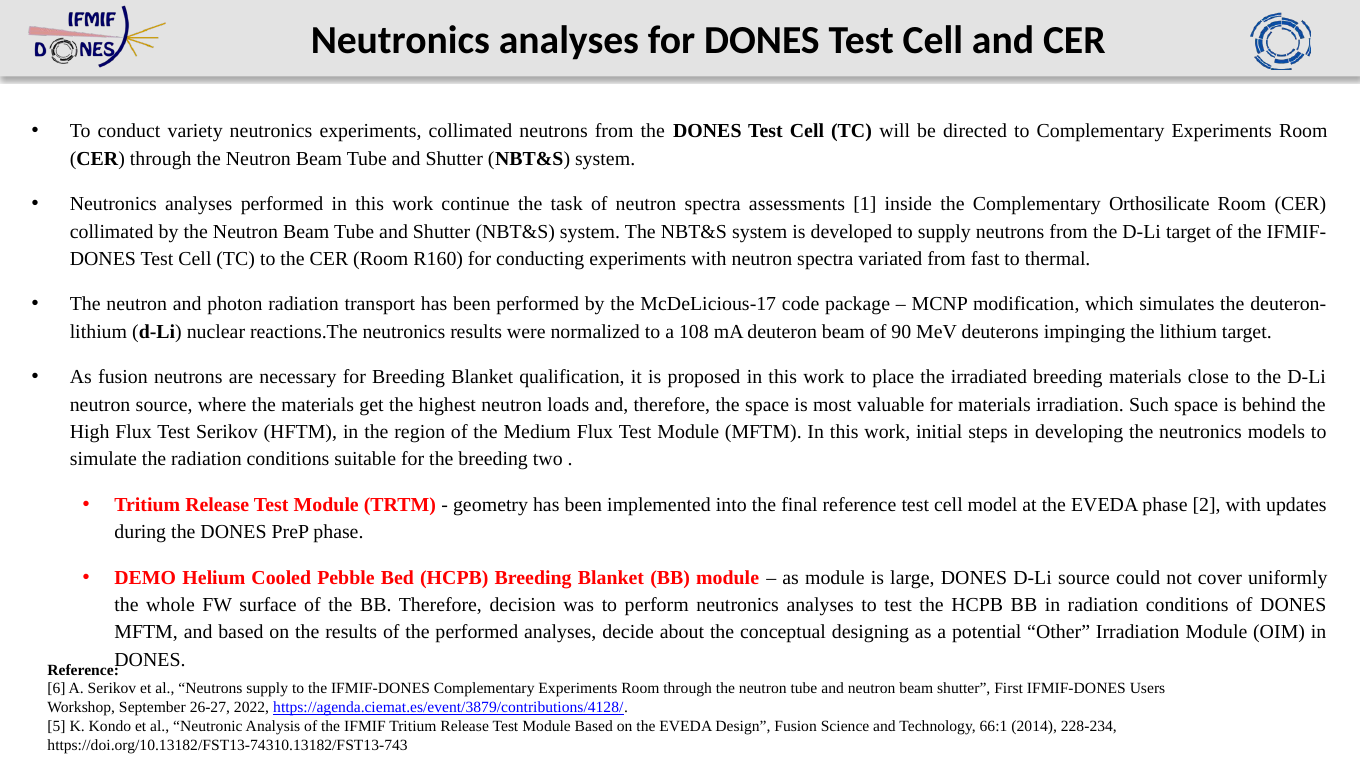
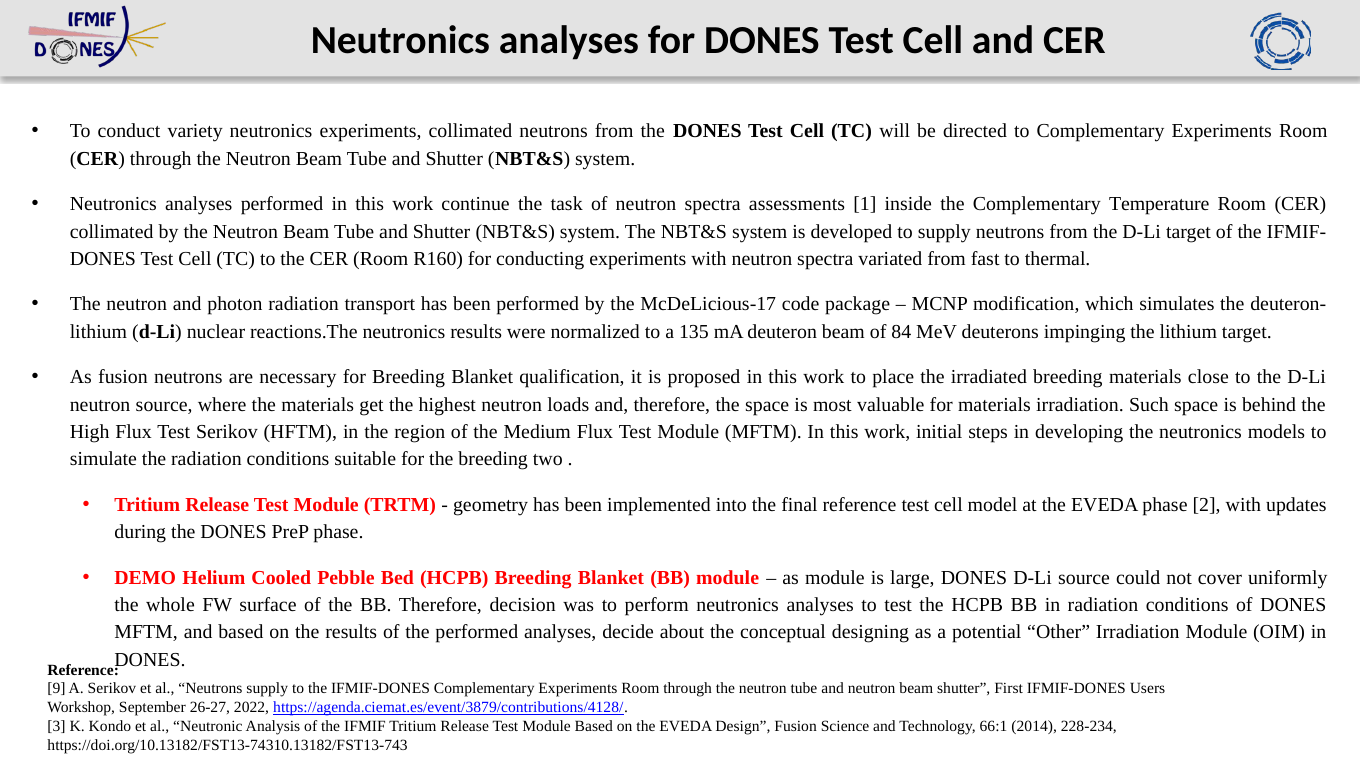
Orthosilicate: Orthosilicate -> Temperature
108: 108 -> 135
90: 90 -> 84
6: 6 -> 9
5: 5 -> 3
